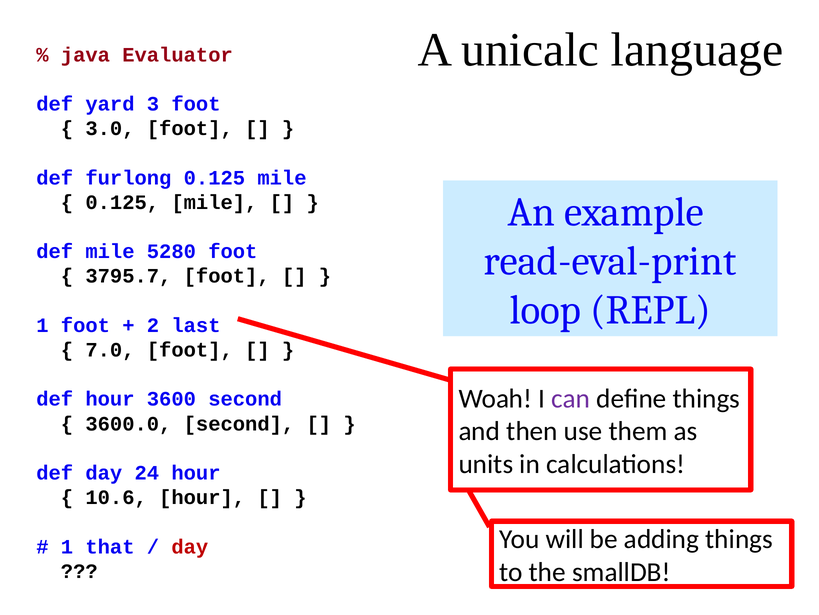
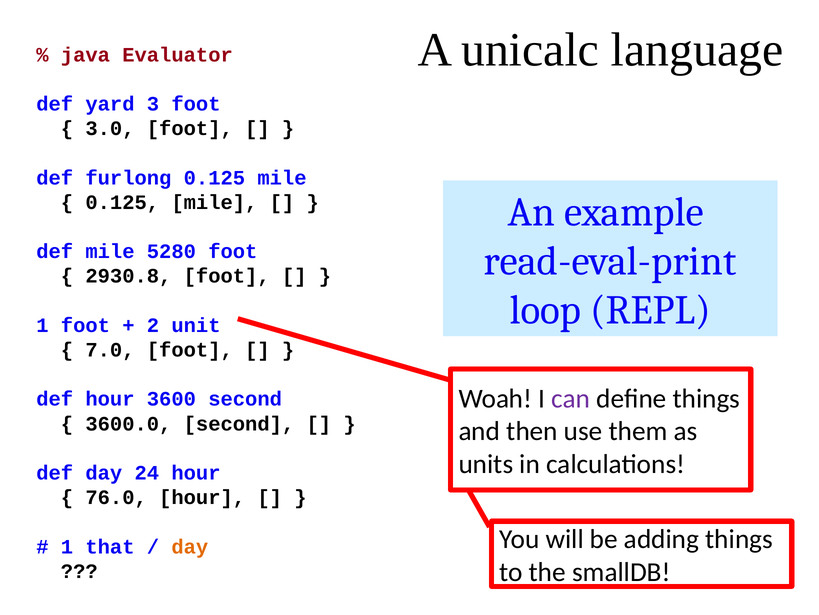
3795.7: 3795.7 -> 2930.8
last: last -> unit
10.6: 10.6 -> 76.0
day at (190, 546) colour: red -> orange
